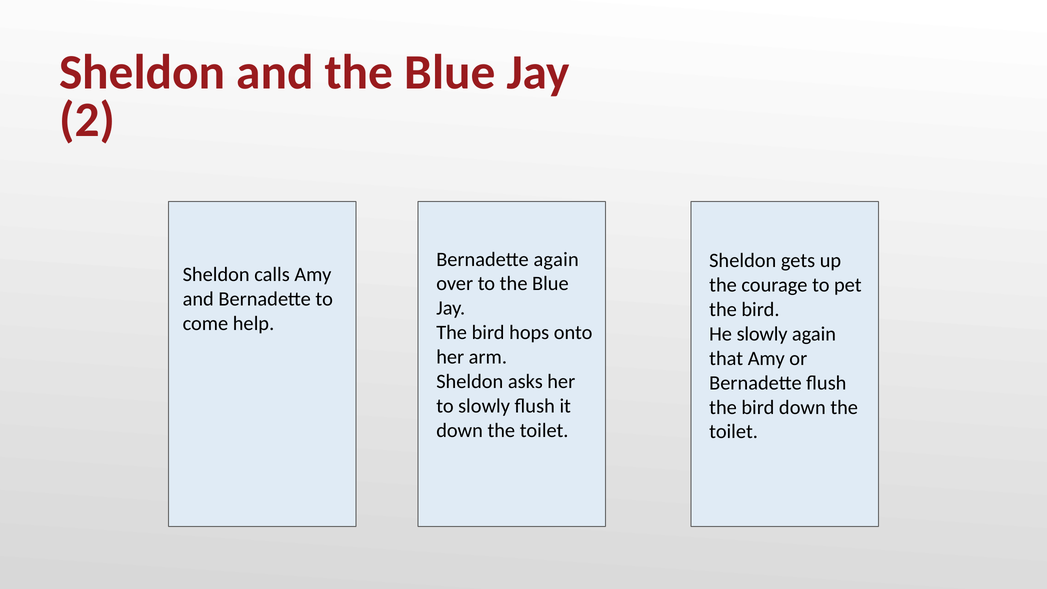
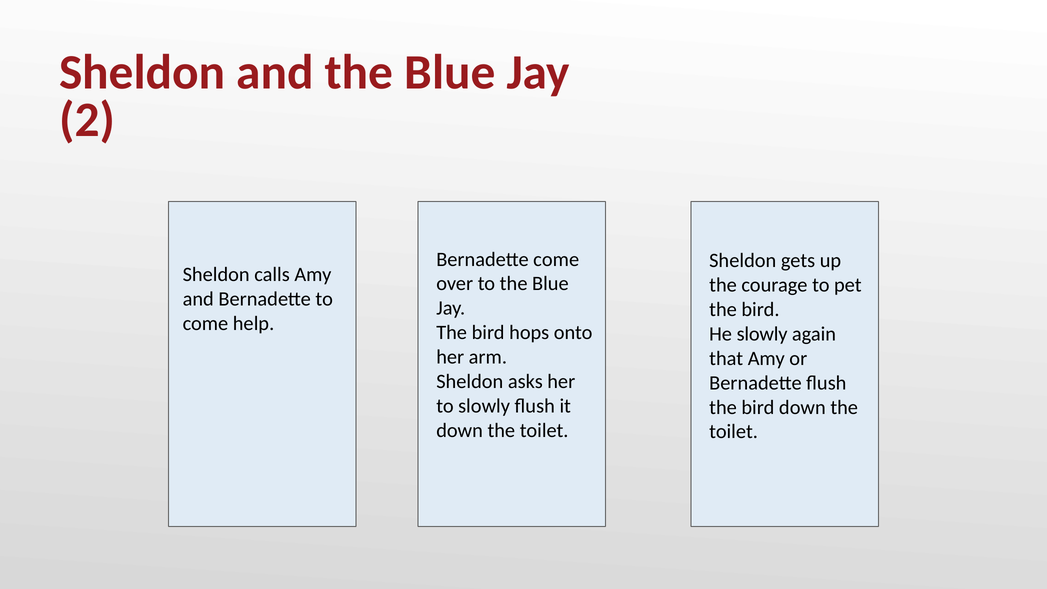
Bernadette again: again -> come
